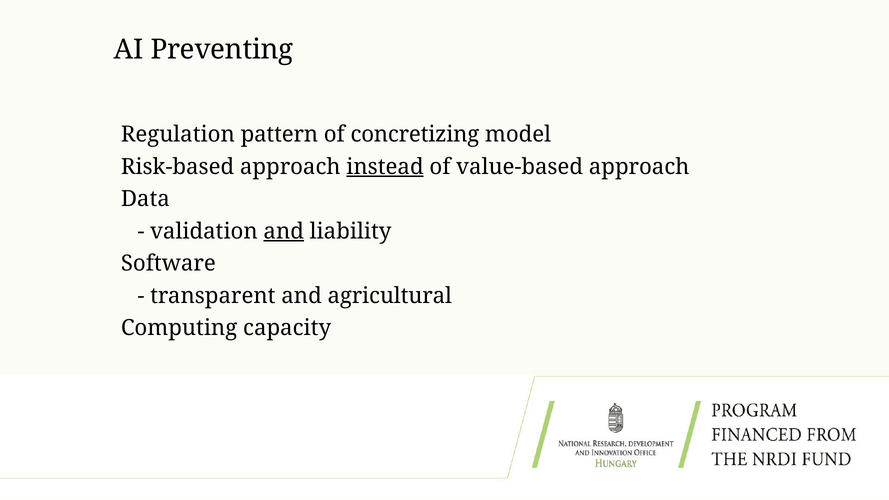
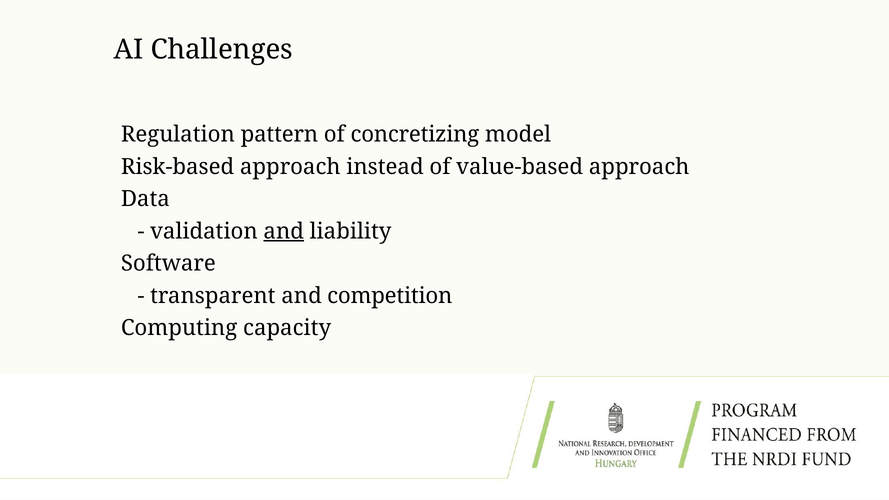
Preventing: Preventing -> Challenges
instead underline: present -> none
agricultural: agricultural -> competition
